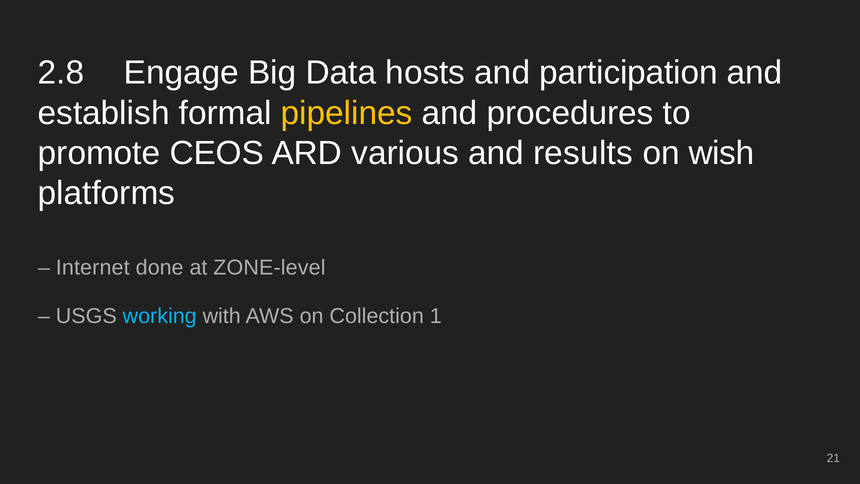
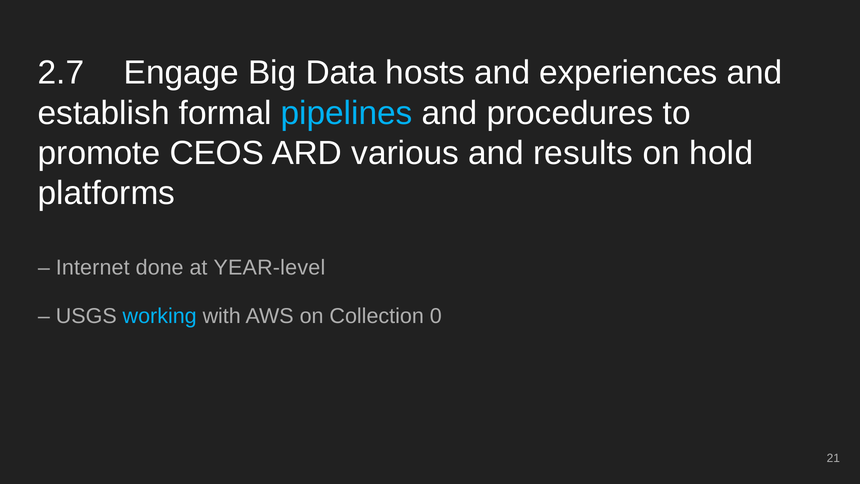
2.8: 2.8 -> 2.7
participation: participation -> experiences
pipelines colour: yellow -> light blue
wish: wish -> hold
ZONE-level: ZONE-level -> YEAR-level
1: 1 -> 0
